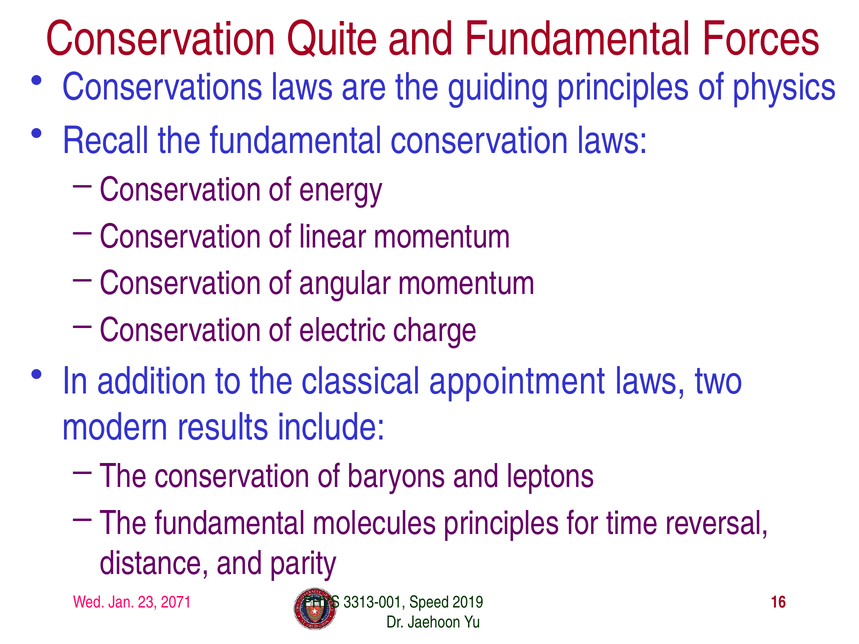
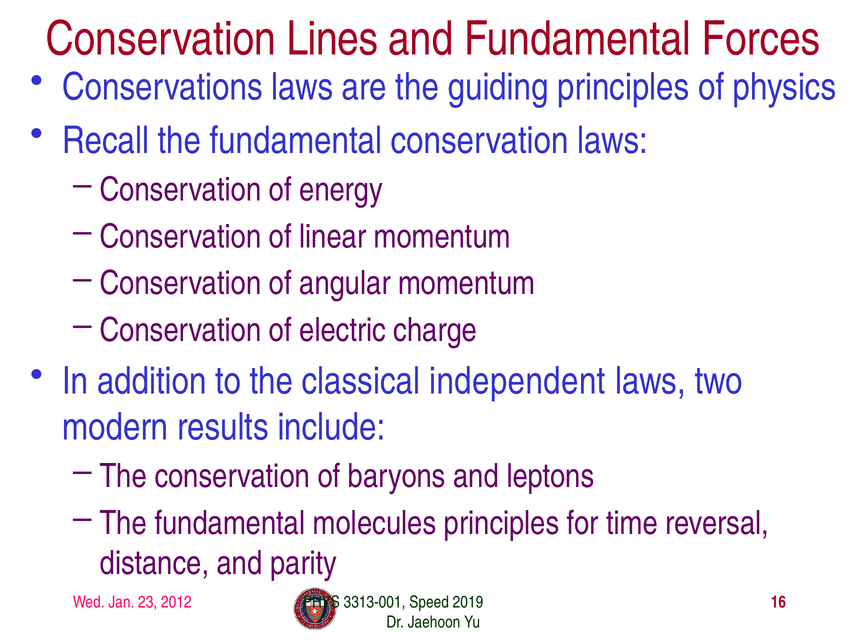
Quite: Quite -> Lines
appointment: appointment -> independent
2071: 2071 -> 2012
